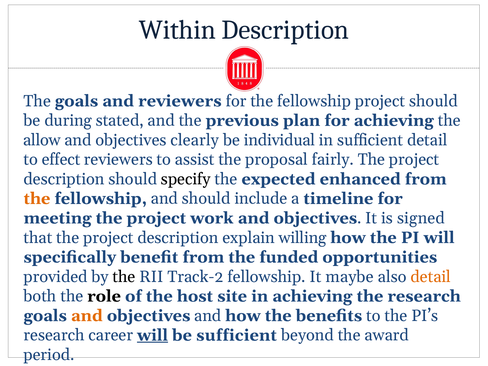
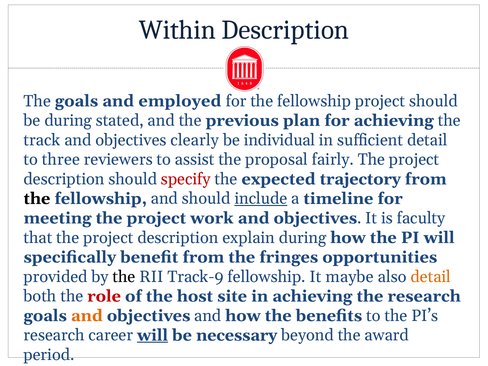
and reviewers: reviewers -> employed
allow: allow -> track
effect: effect -> three
specify colour: black -> red
enhanced: enhanced -> trajectory
the at (37, 199) colour: orange -> black
include underline: none -> present
signed: signed -> faculty
explain willing: willing -> during
funded: funded -> fringes
Track-2: Track-2 -> Track-9
role colour: black -> red
be sufficient: sufficient -> necessary
